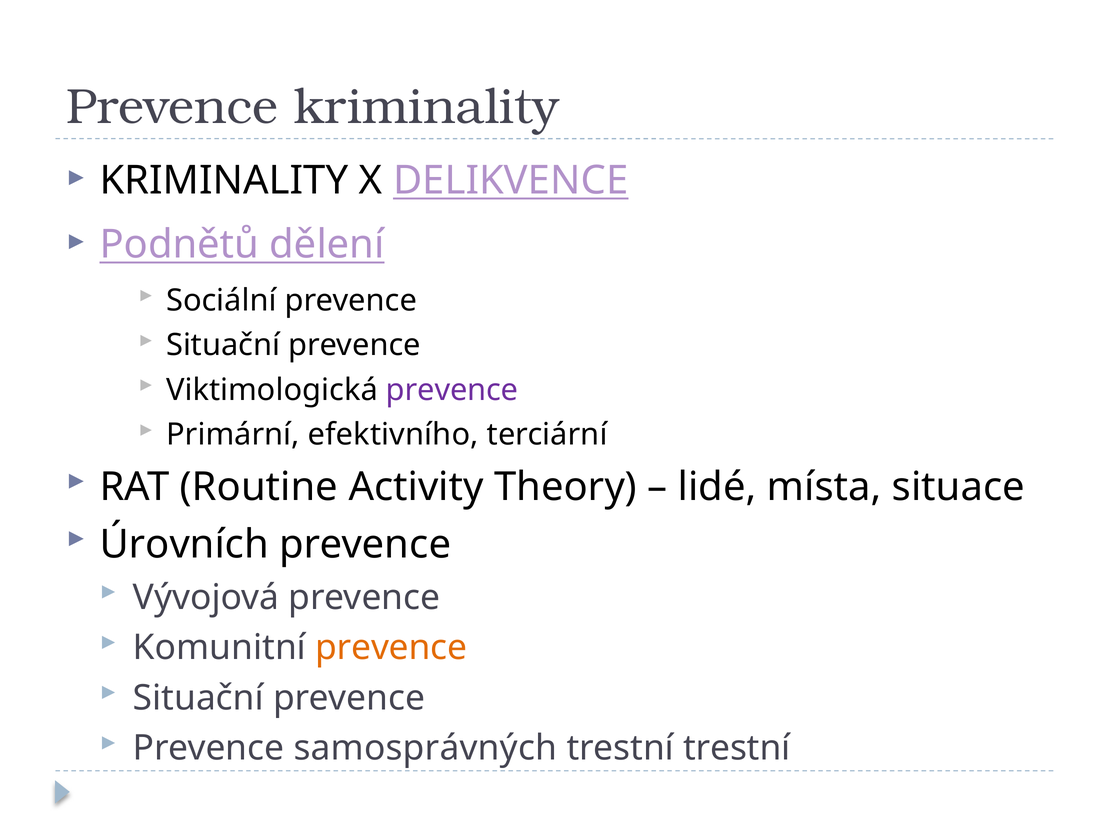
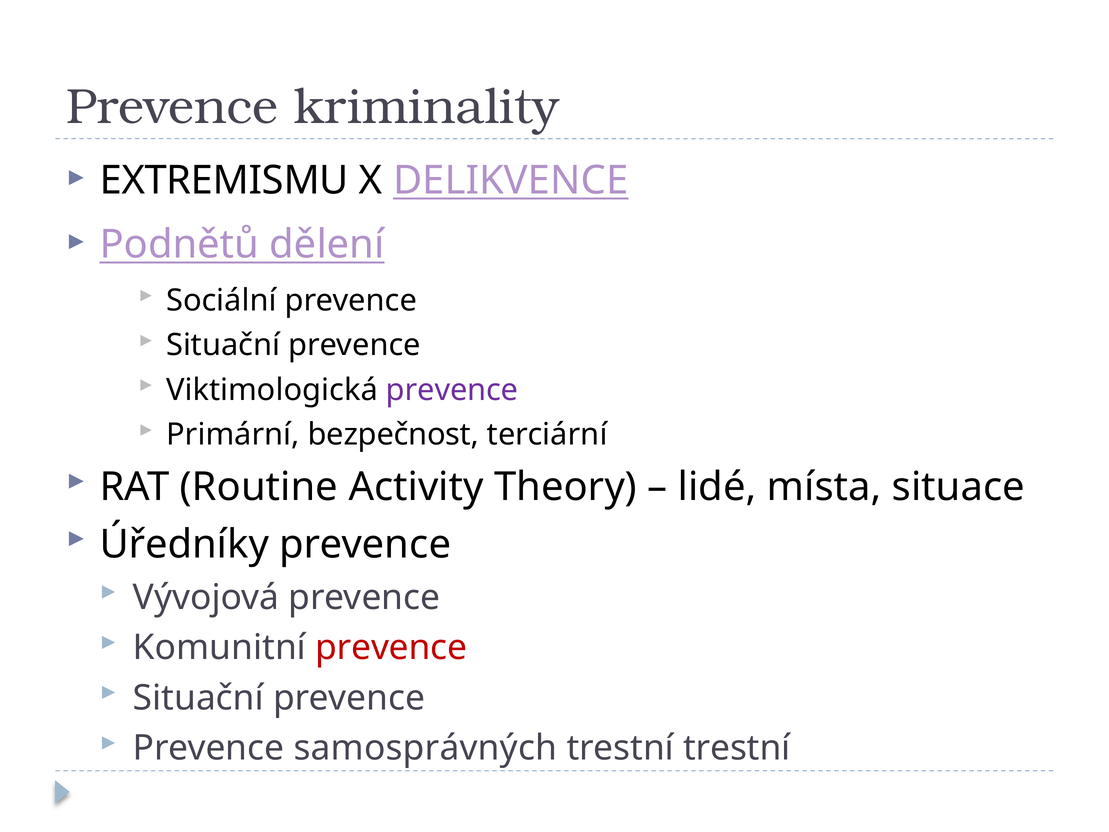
KRIMINALITY at (224, 180): KRIMINALITY -> EXTREMISMU
efektivního: efektivního -> bezpečnost
Úrovních: Úrovních -> Úředníky
prevence at (391, 647) colour: orange -> red
